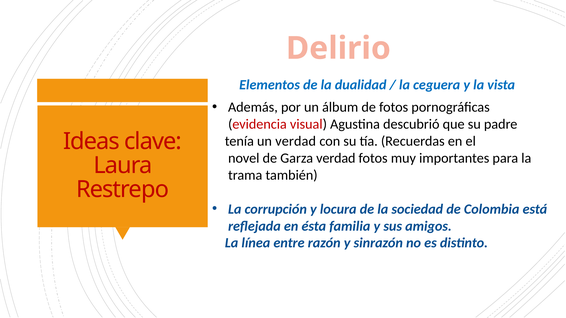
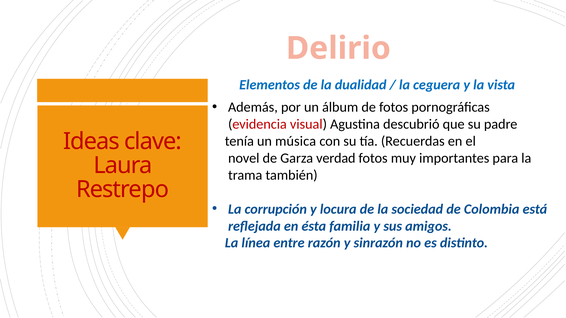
un verdad: verdad -> música
